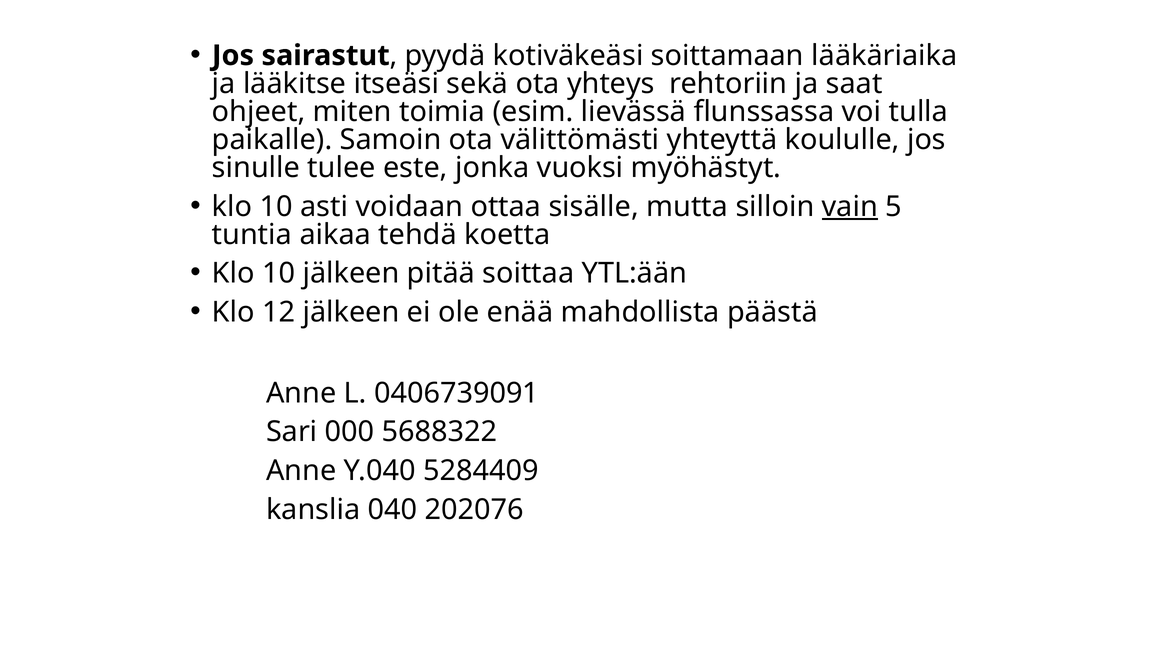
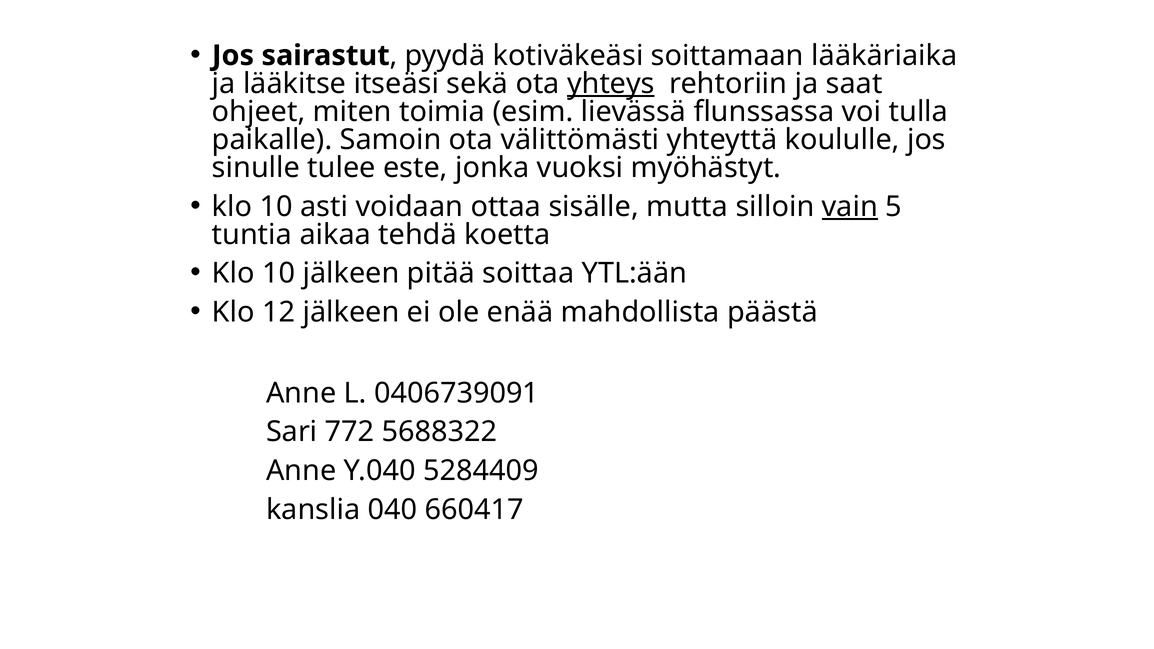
yhteys underline: none -> present
000: 000 -> 772
202076: 202076 -> 660417
